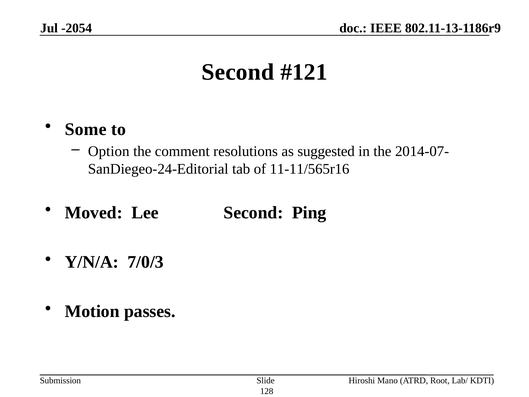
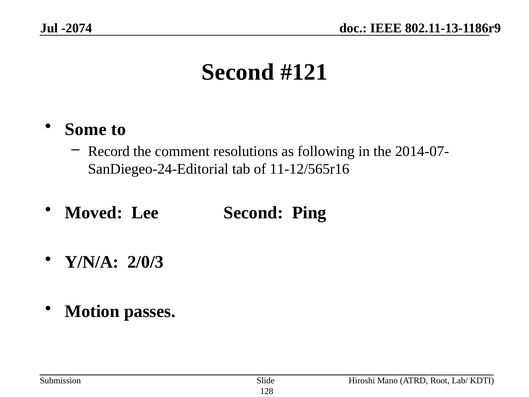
-2054: -2054 -> -2074
Option: Option -> Record
suggested: suggested -> following
11-11/565r16: 11-11/565r16 -> 11-12/565r16
7/0/3: 7/0/3 -> 2/0/3
